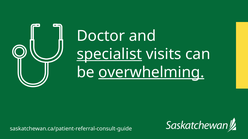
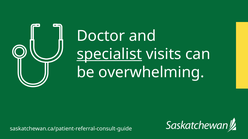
overwhelming underline: present -> none
